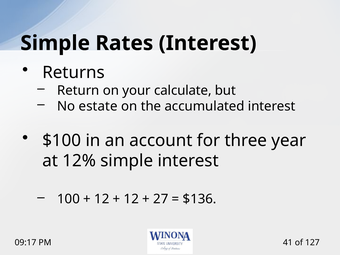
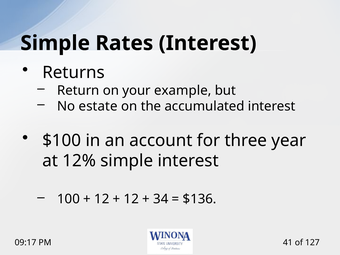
calculate: calculate -> example
27: 27 -> 34
